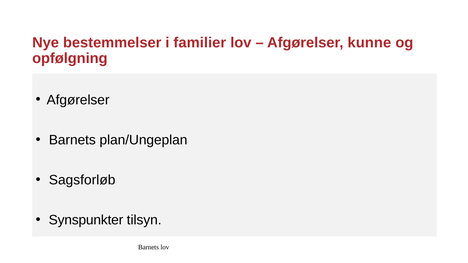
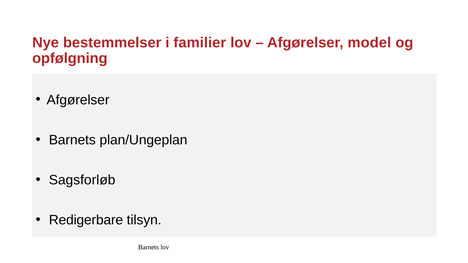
kunne: kunne -> model
Synspunkter: Synspunkter -> Redigerbare
